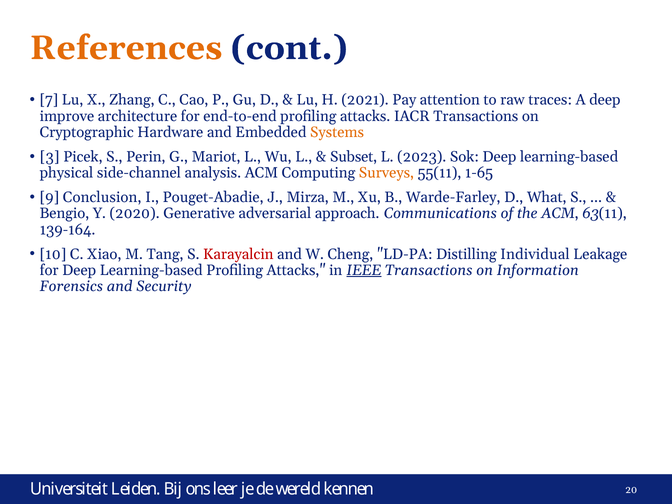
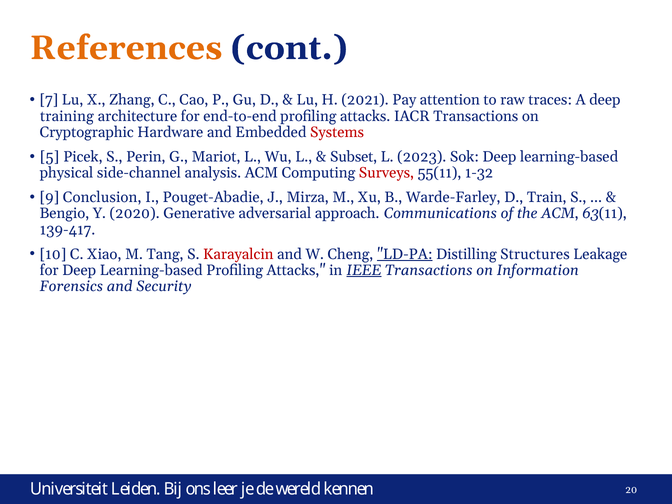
improve: improve -> training
Systems colour: orange -> red
3: 3 -> 5
Surveys colour: orange -> red
1-65: 1-65 -> 1-32
What: What -> Train
139-164: 139-164 -> 139-417
LD-PA underline: none -> present
Individual: Individual -> Structures
